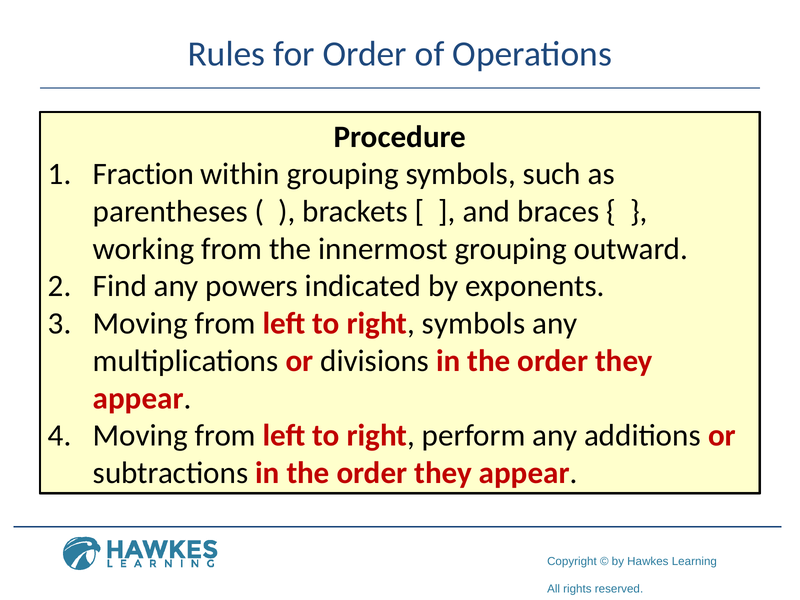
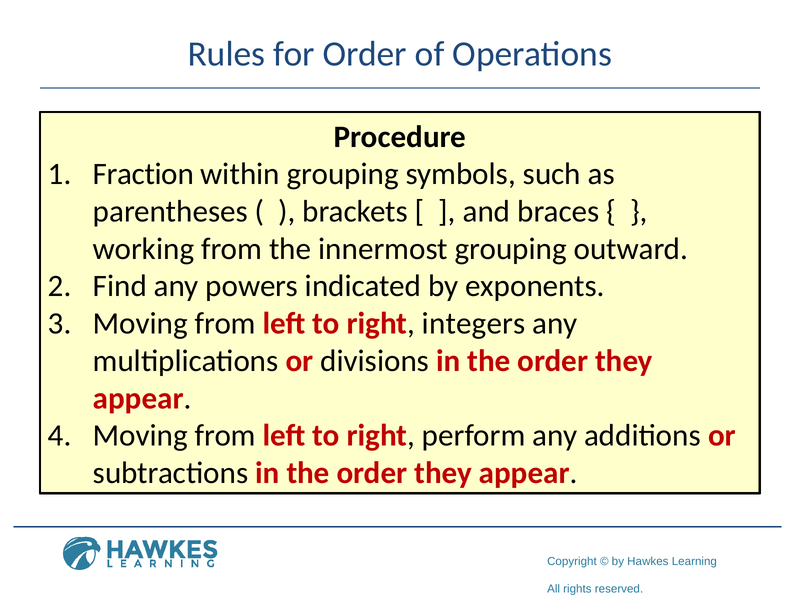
right symbols: symbols -> integers
